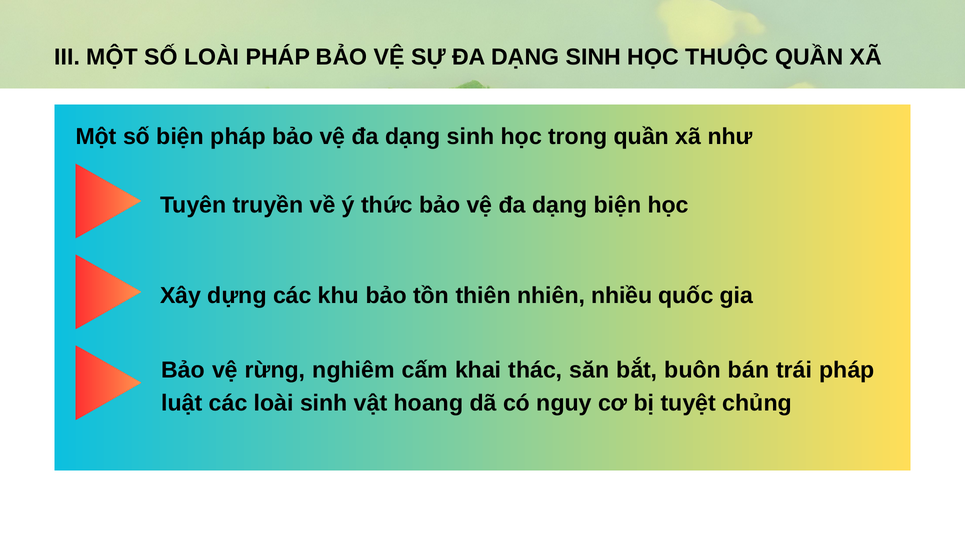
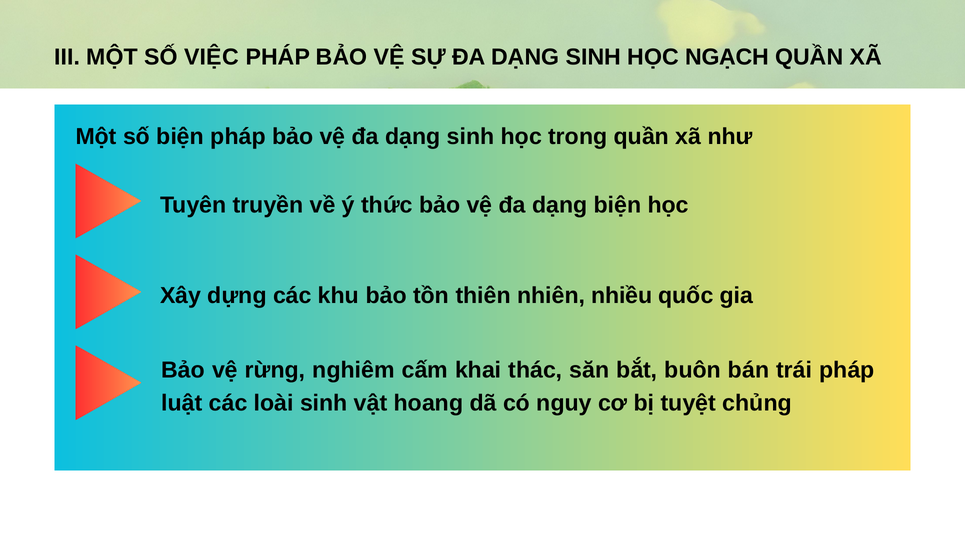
SỐ LOÀI: LOÀI -> VIỆC
THUỘC: THUỘC -> NGẠCH
